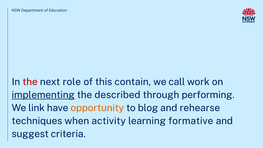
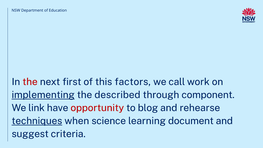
role: role -> first
contain: contain -> factors
performing: performing -> component
opportunity colour: orange -> red
techniques underline: none -> present
activity: activity -> science
formative: formative -> document
